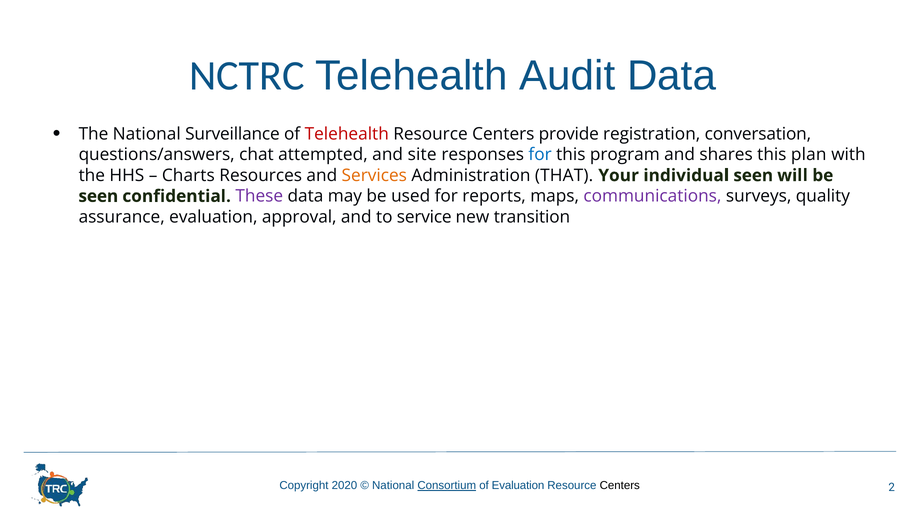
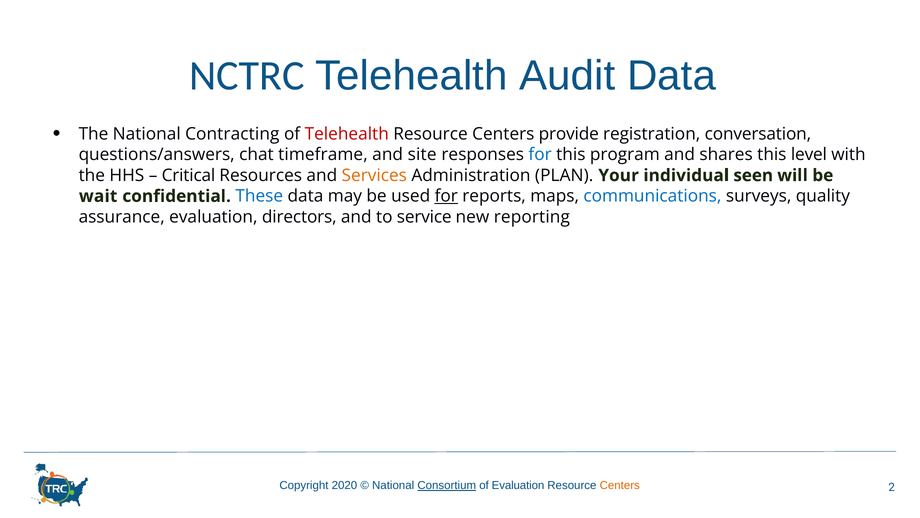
Surveillance: Surveillance -> Contracting
attempted: attempted -> timeframe
plan: plan -> level
Charts: Charts -> Critical
THAT: THAT -> PLAN
seen at (98, 196): seen -> wait
These colour: purple -> blue
for at (446, 196) underline: none -> present
communications colour: purple -> blue
approval: approval -> directors
transition: transition -> reporting
Centers at (620, 485) colour: black -> orange
